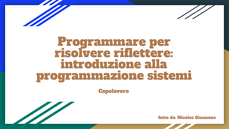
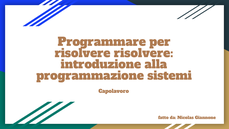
risolvere riflettere: riflettere -> risolvere
